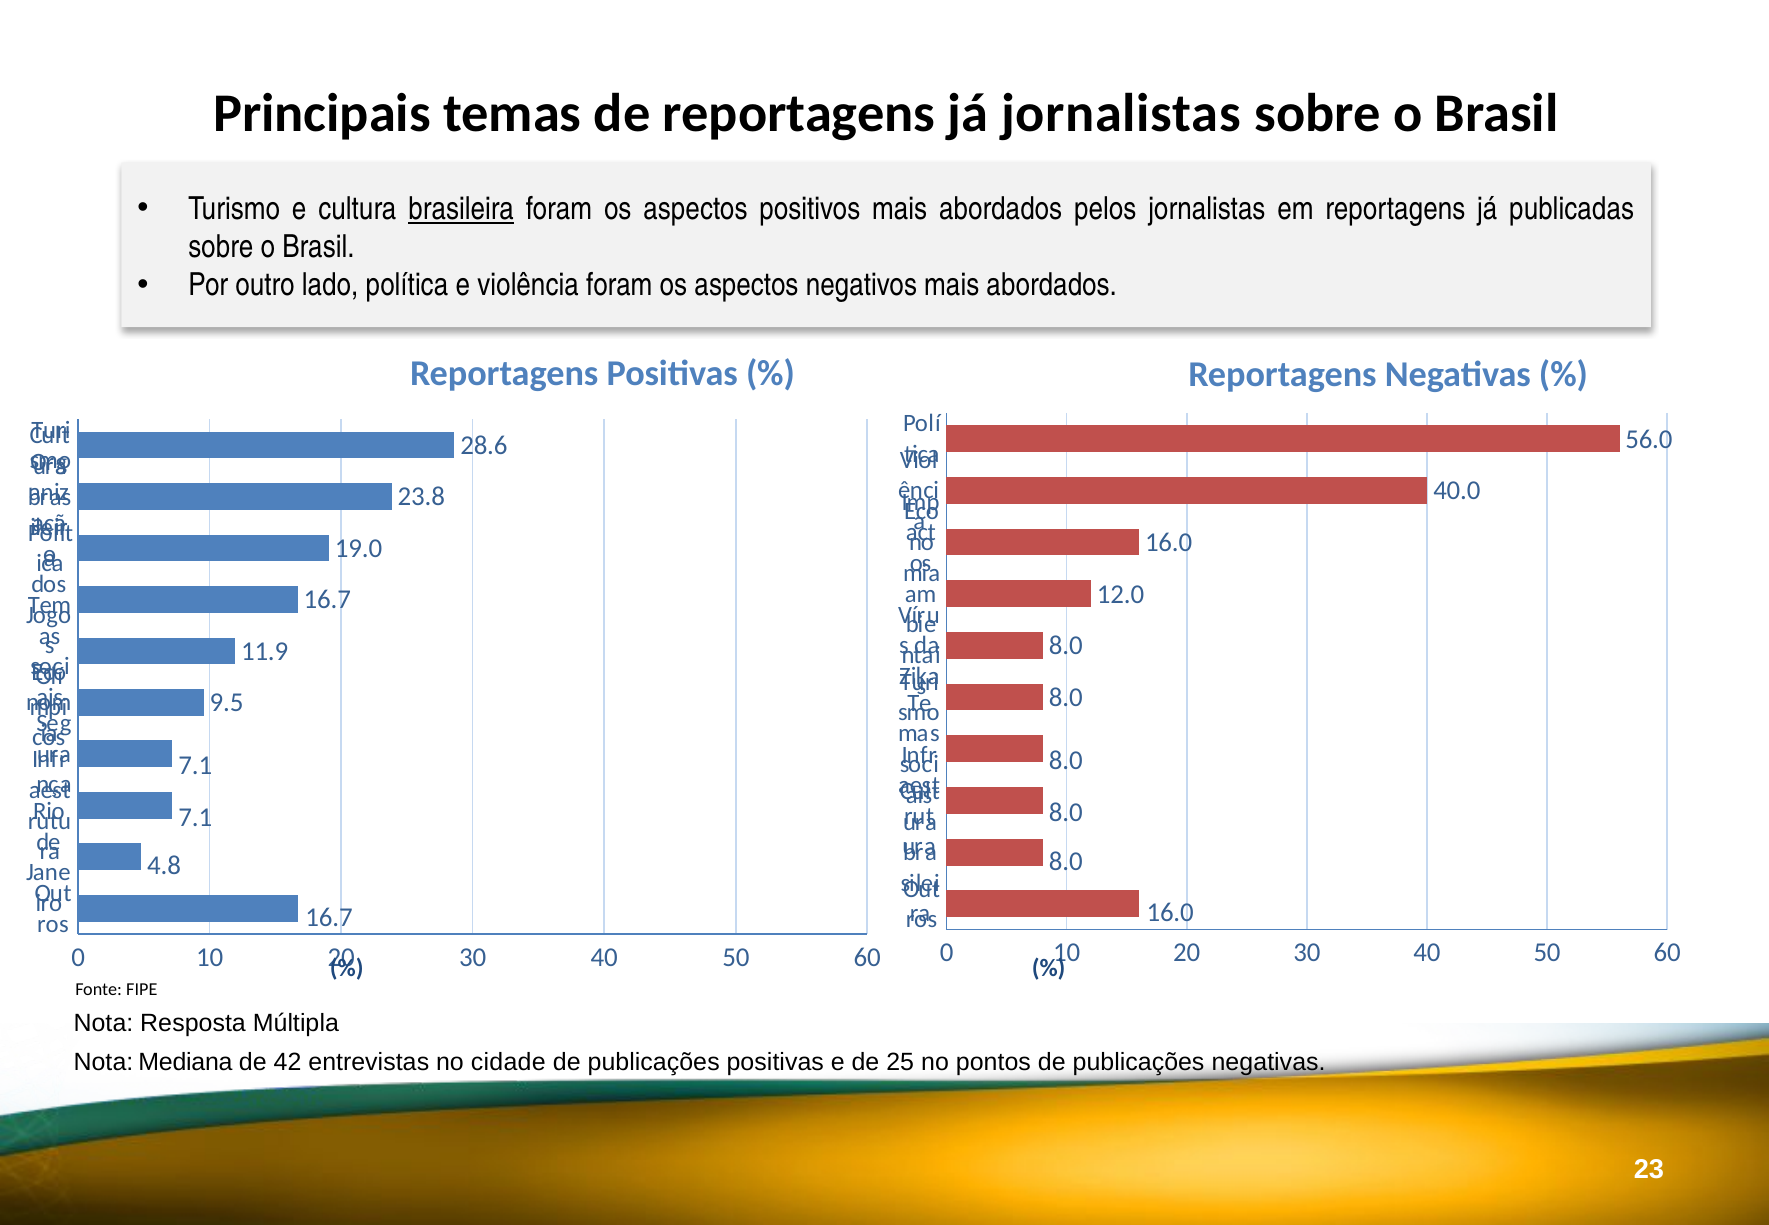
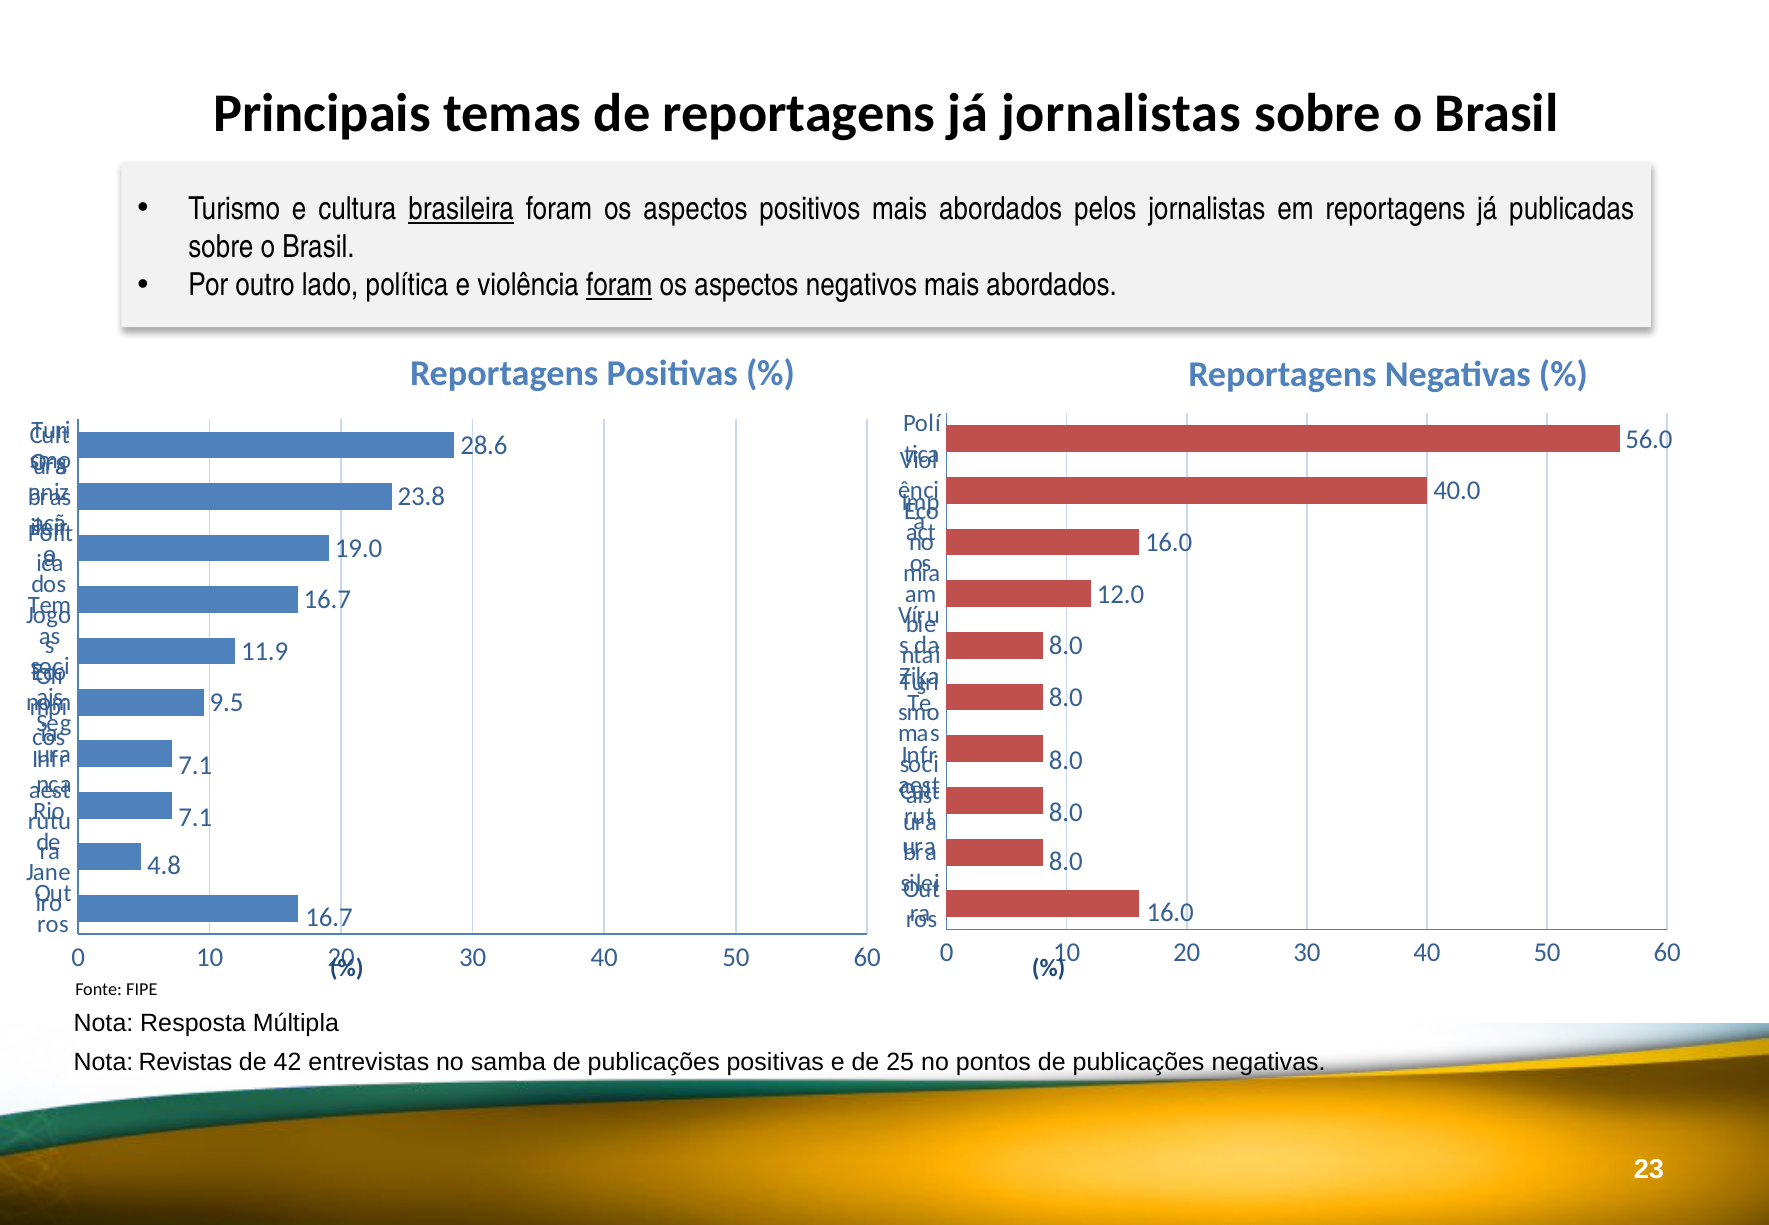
foram at (619, 285) underline: none -> present
Mediana: Mediana -> Revistas
cidade: cidade -> samba
